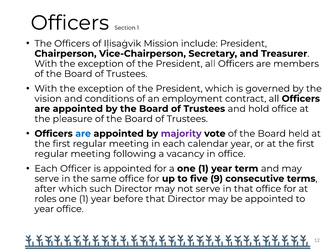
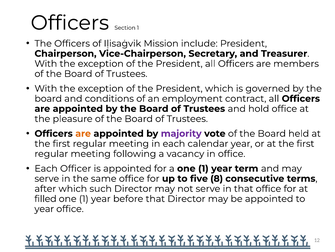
vision at (48, 98): vision -> board
are at (83, 133) colour: blue -> orange
9: 9 -> 8
roles: roles -> filled
